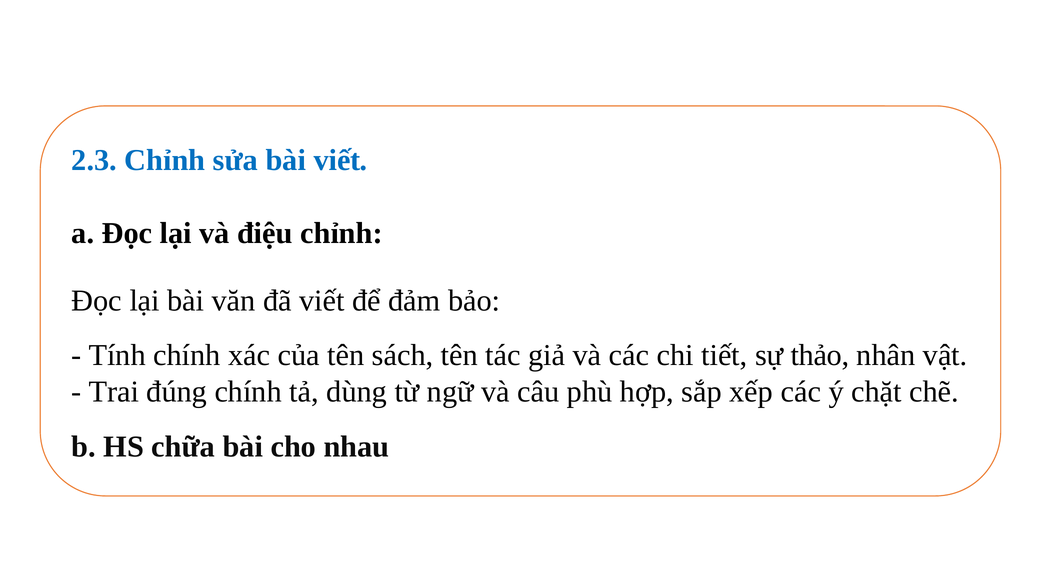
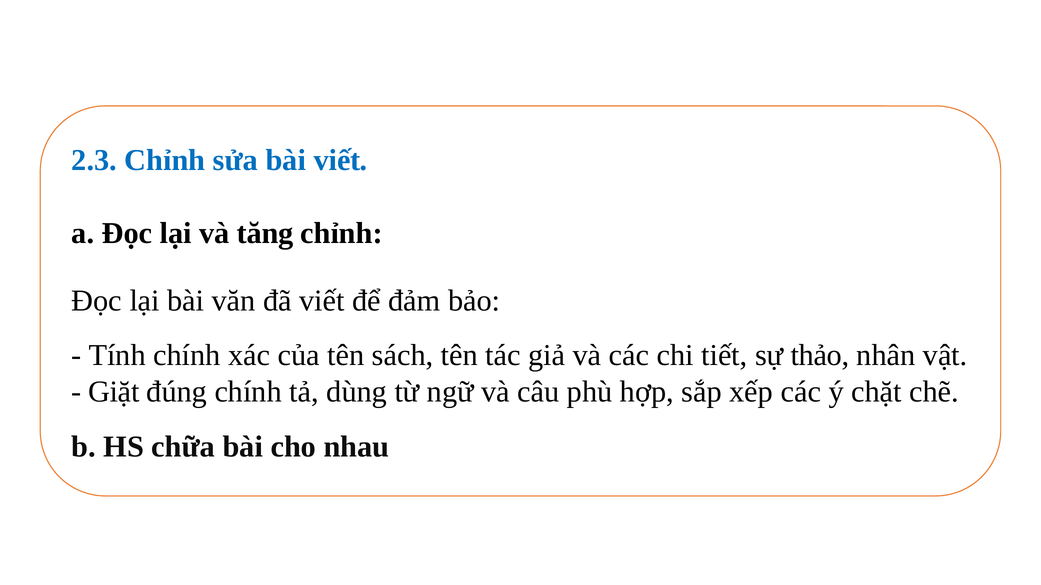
điệu: điệu -> tăng
Trai: Trai -> Giặt
